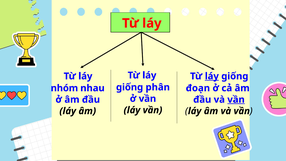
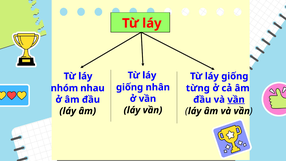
láy at (212, 76) underline: present -> none
phân: phân -> nhân
đoạn: đoạn -> từng
